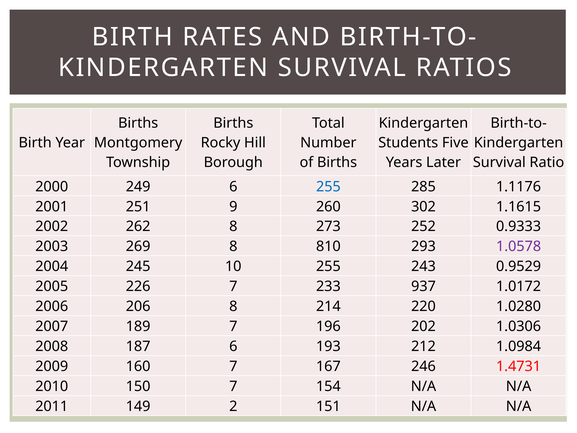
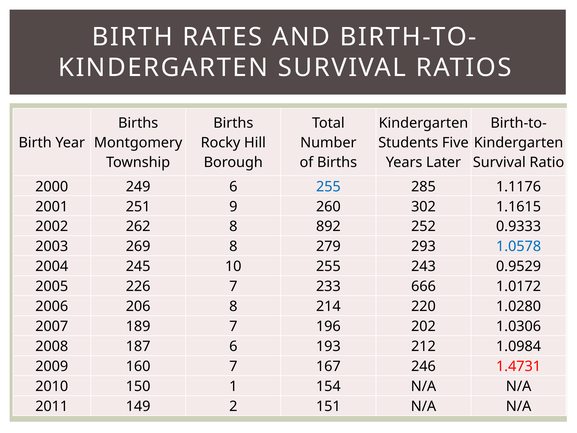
273: 273 -> 892
810: 810 -> 279
1.0578 colour: purple -> blue
937: 937 -> 666
150 7: 7 -> 1
